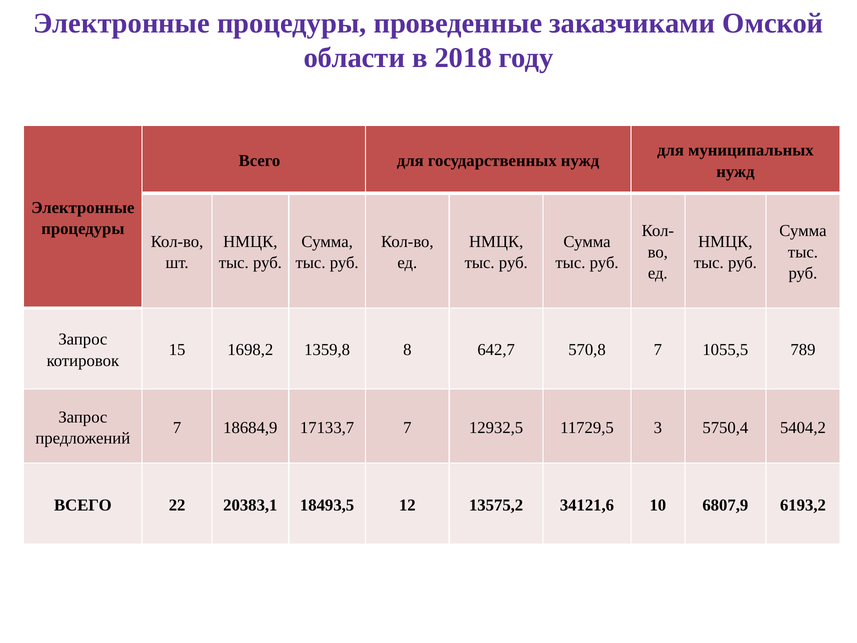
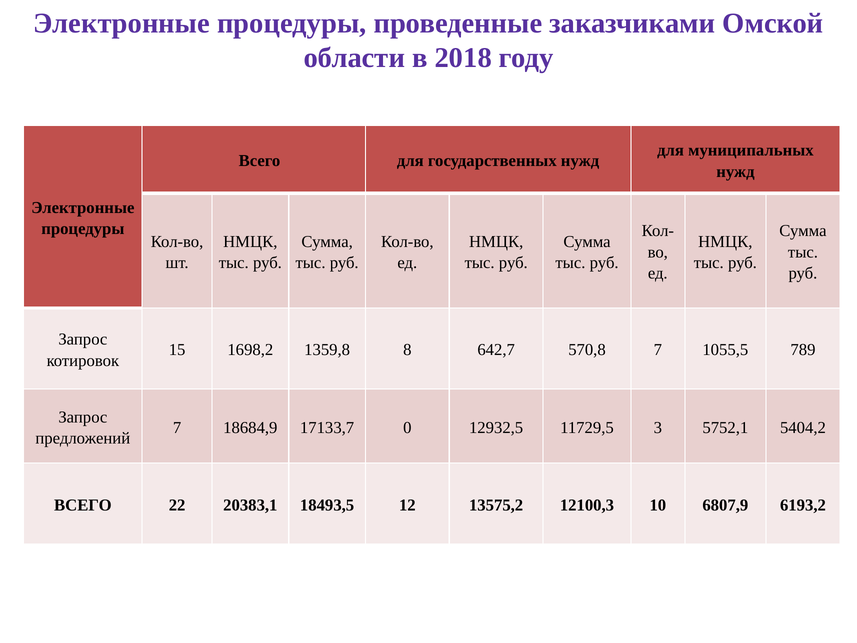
17133,7 7: 7 -> 0
5750,4: 5750,4 -> 5752,1
34121,6: 34121,6 -> 12100,3
